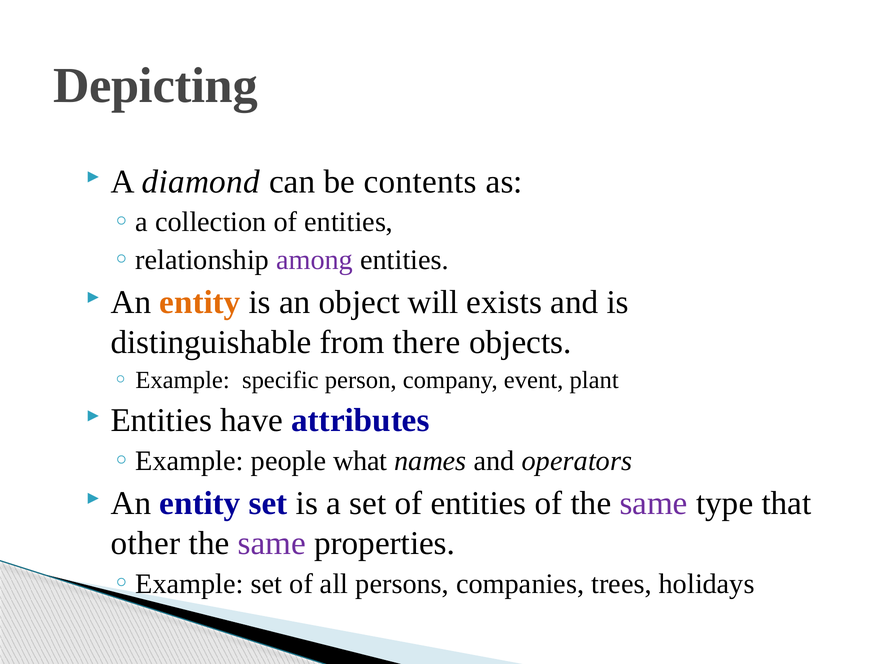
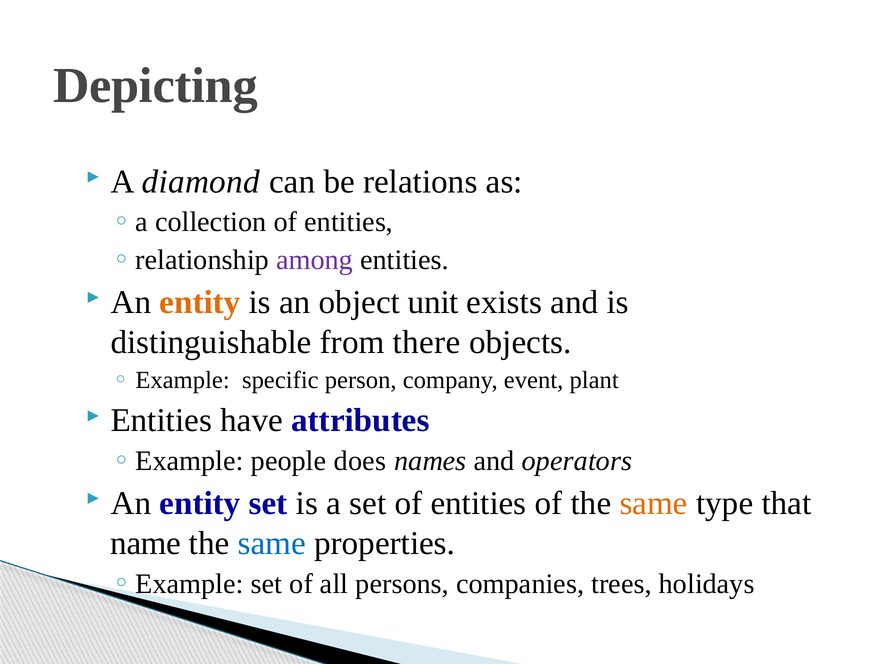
contents: contents -> relations
will: will -> unit
what: what -> does
same at (654, 504) colour: purple -> orange
other: other -> name
same at (272, 544) colour: purple -> blue
